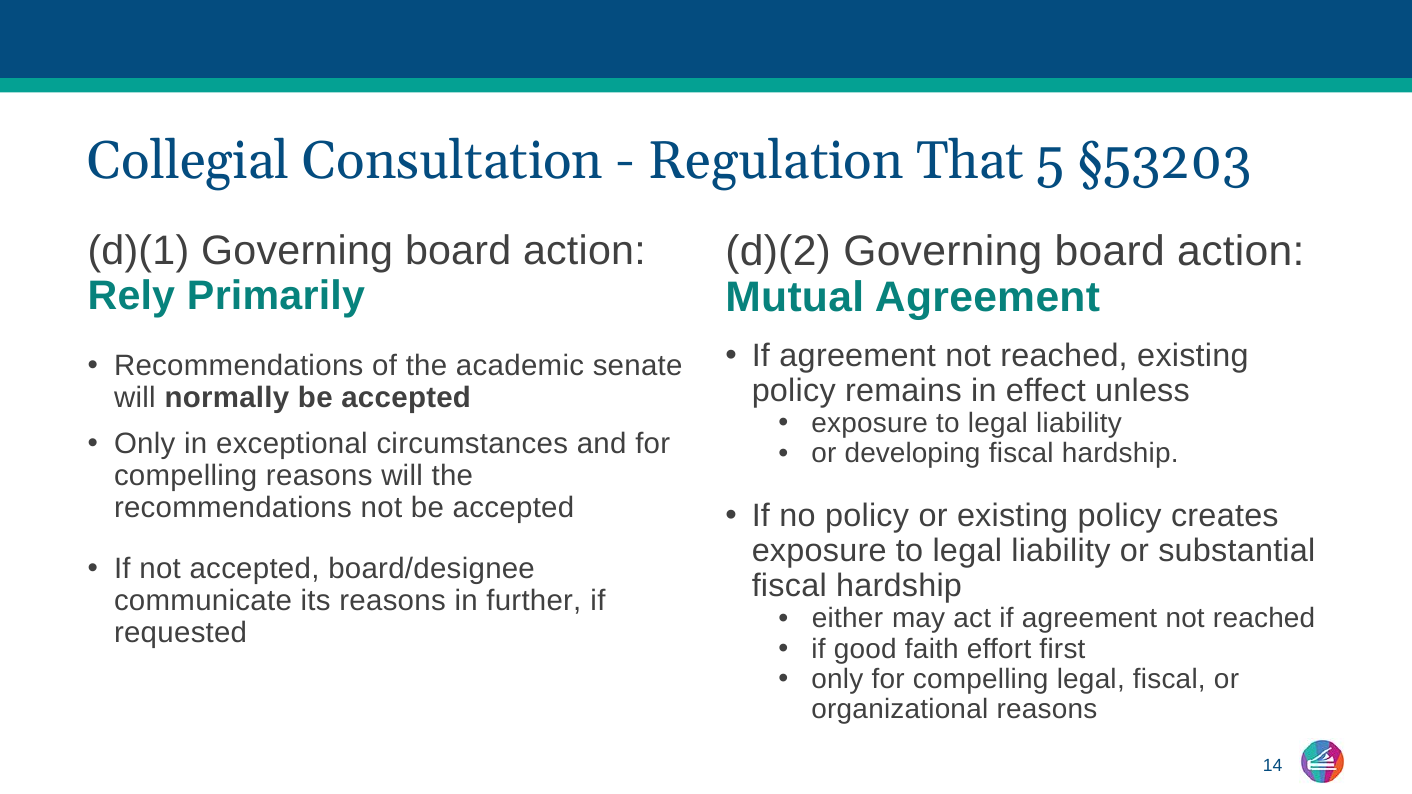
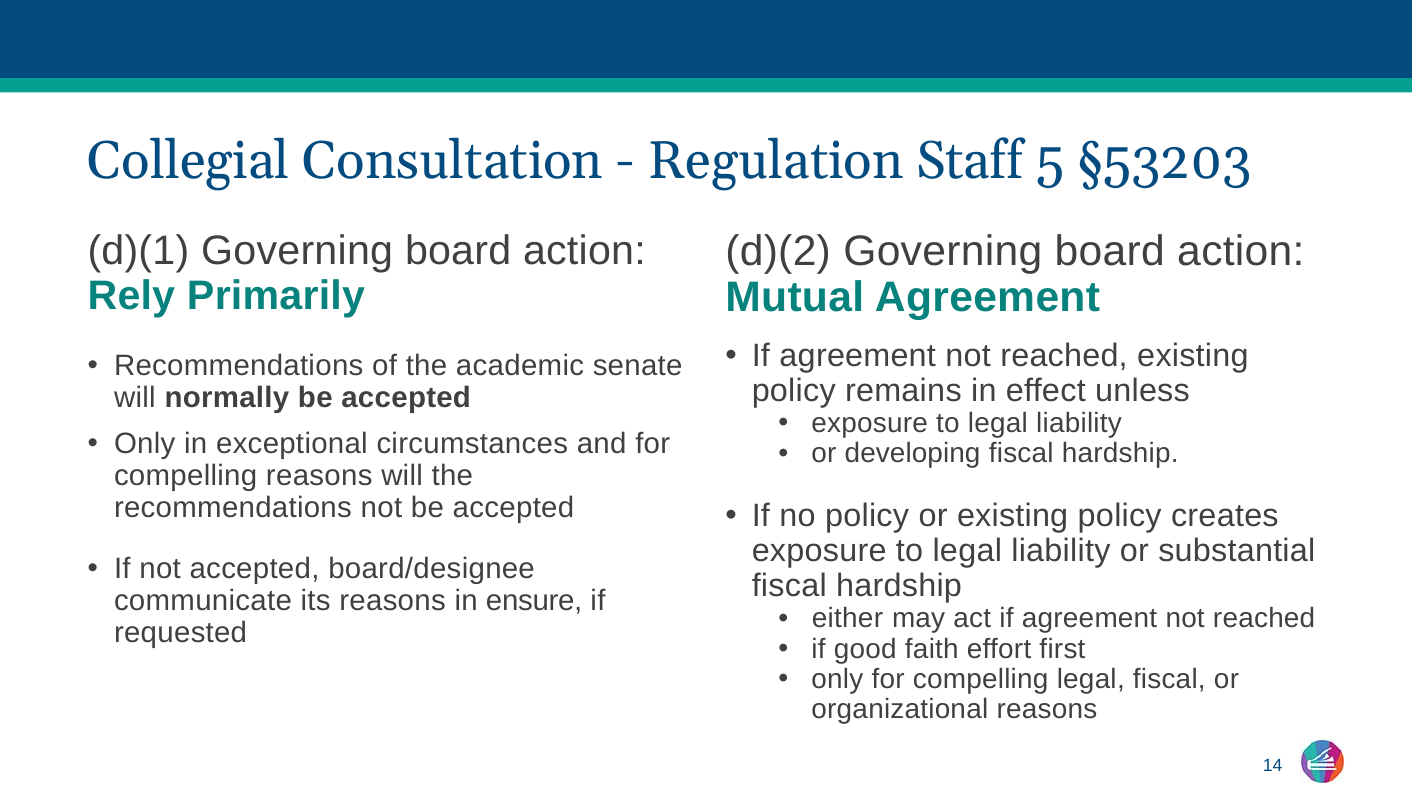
That: That -> Staff
further: further -> ensure
